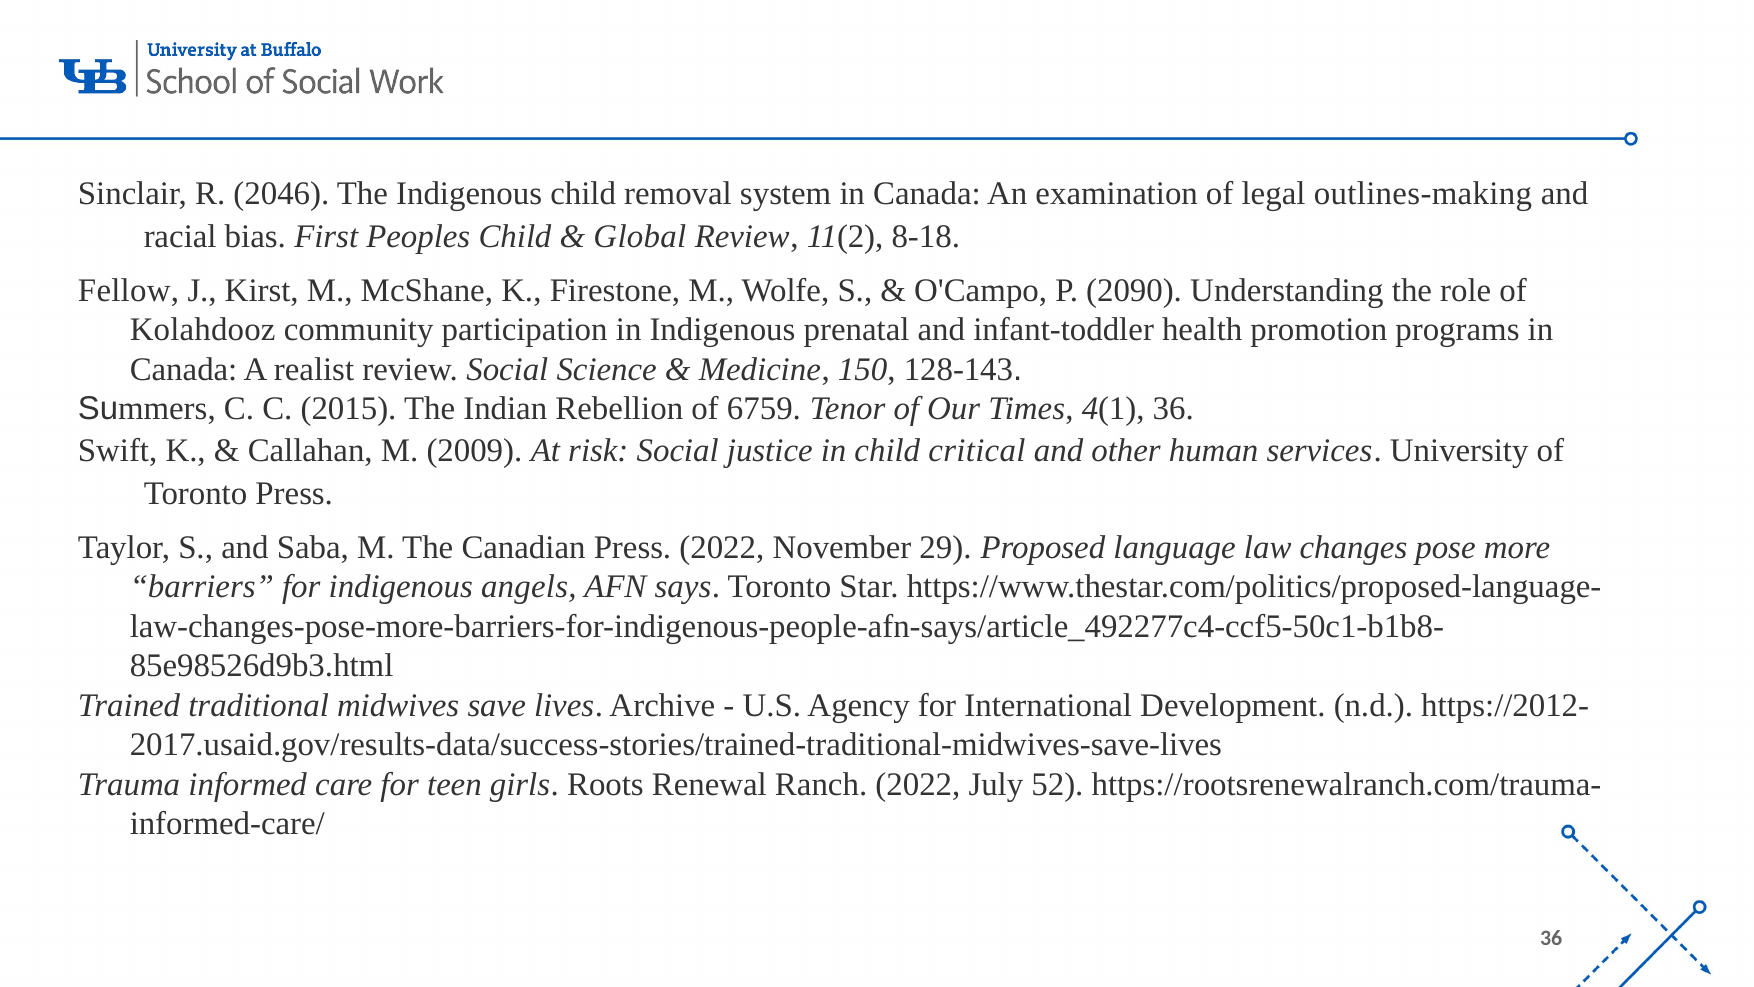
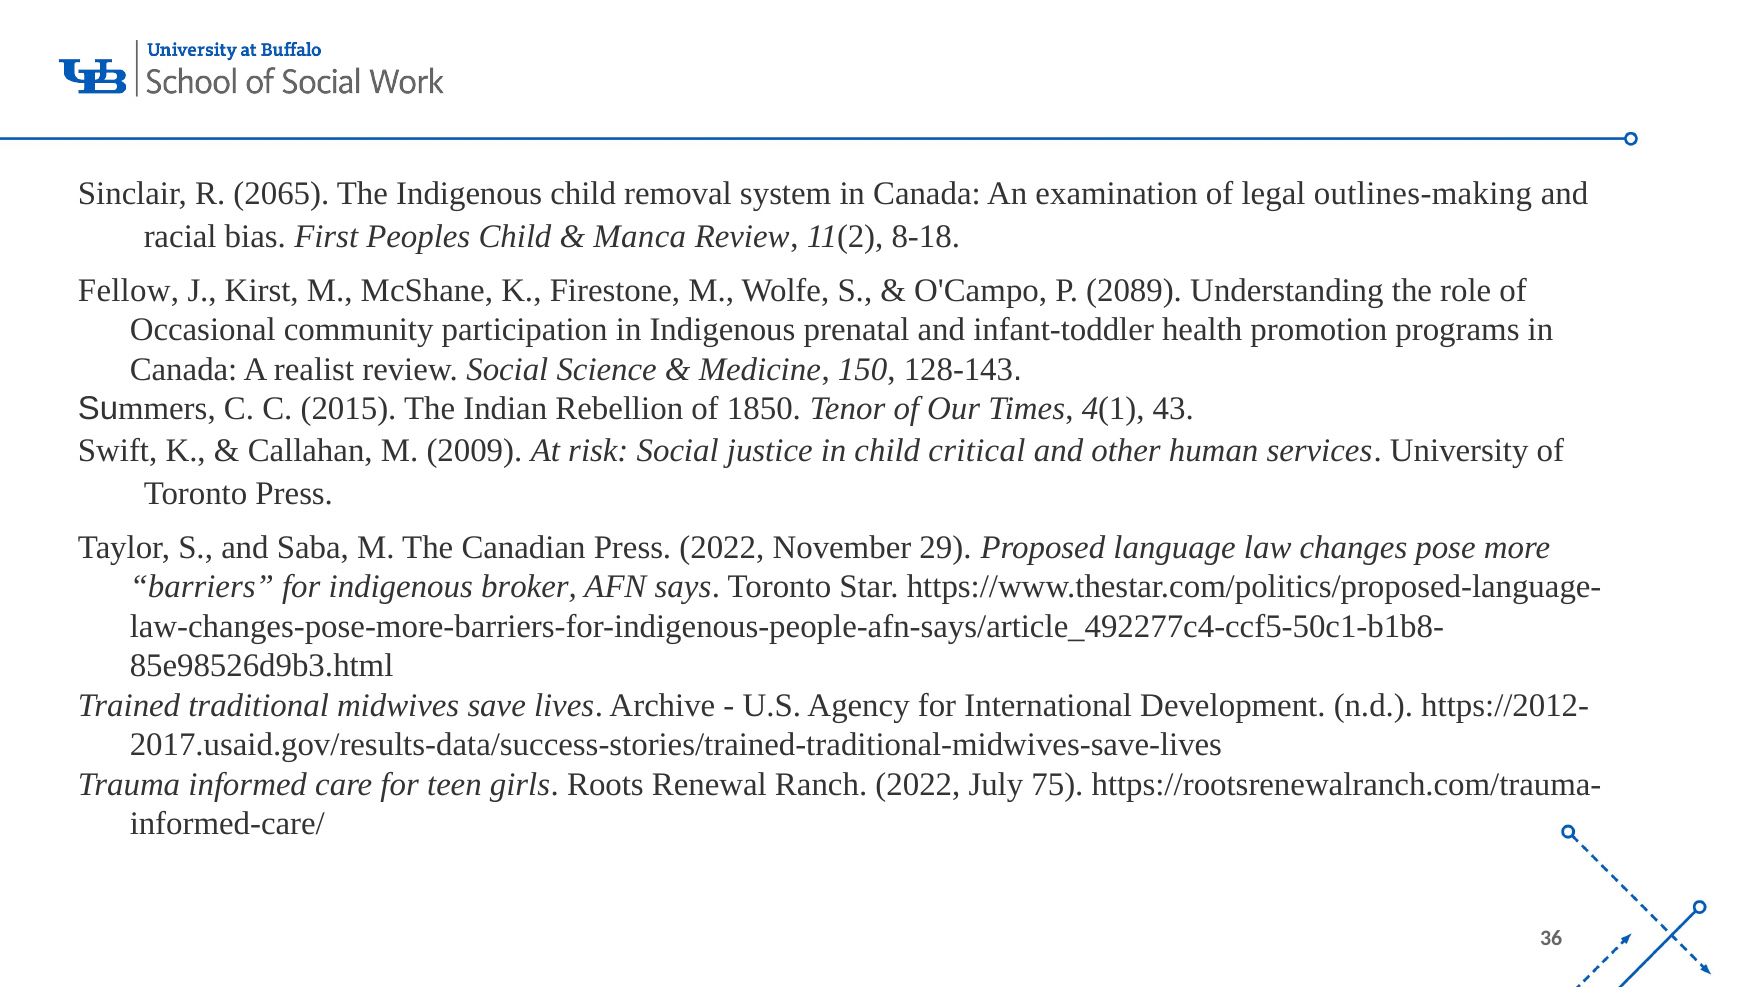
2046: 2046 -> 2065
Global: Global -> Manca
2090: 2090 -> 2089
Kolahdooz: Kolahdooz -> Occasional
6759: 6759 -> 1850
4(1 36: 36 -> 43
angels: angels -> broker
52: 52 -> 75
